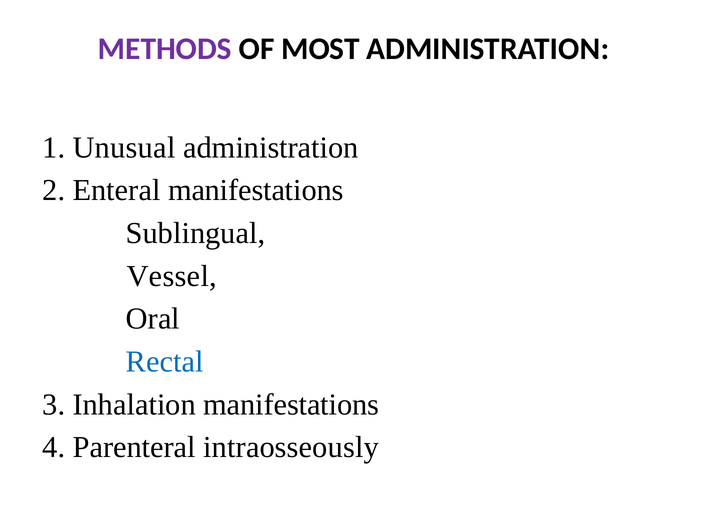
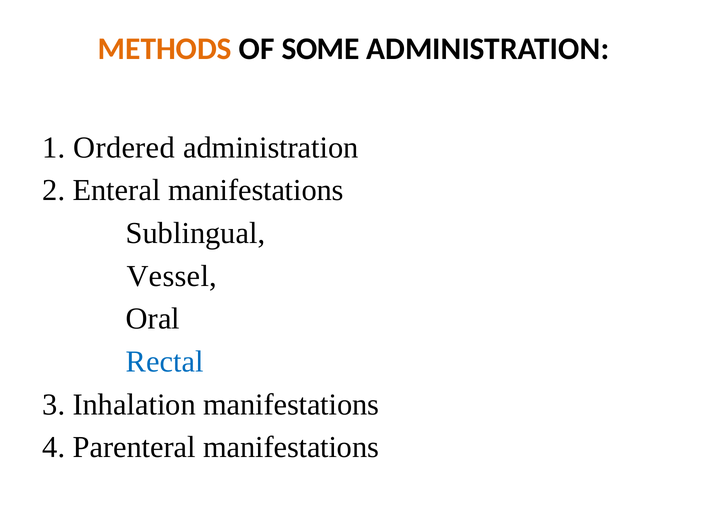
METHODS colour: purple -> orange
MOST: MOST -> SOME
Unusual: Unusual -> Ordered
Parenteral intraosseously: intraosseously -> manifestations
